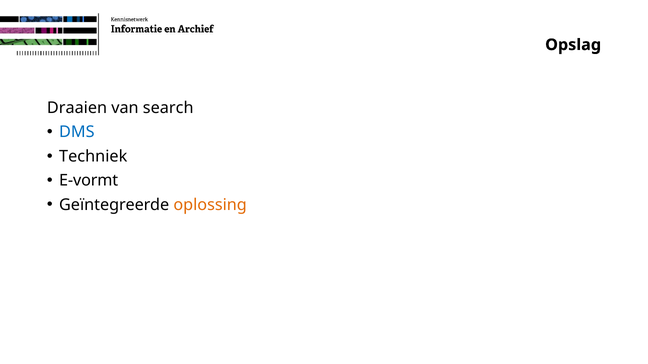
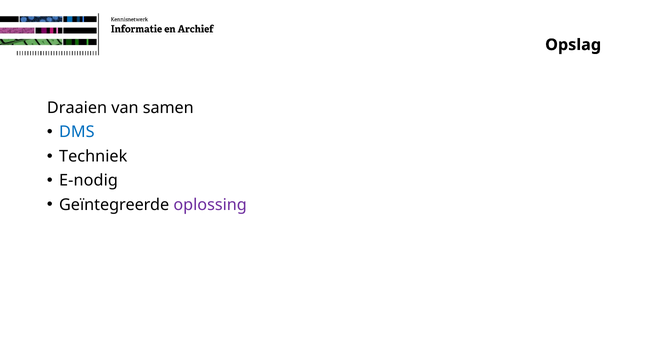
search: search -> samen
E-vormt: E-vormt -> E-nodig
oplossing colour: orange -> purple
